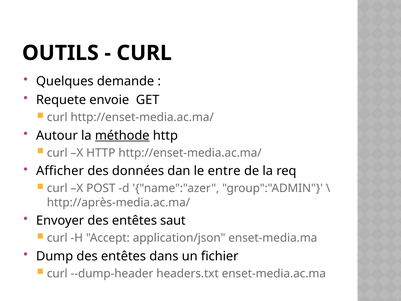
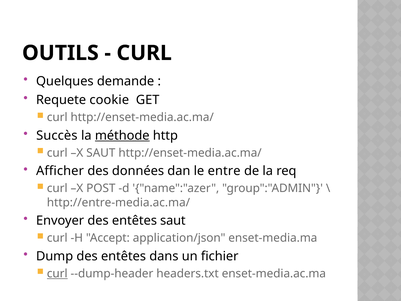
envoie: envoie -> cookie
Autour: Autour -> Succès
X HTTP: HTTP -> SAUT
http://après-media.ac.ma/: http://après-media.ac.ma/ -> http://entre-media.ac.ma/
curl at (57, 273) underline: none -> present
